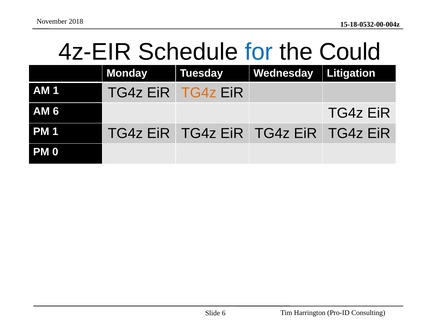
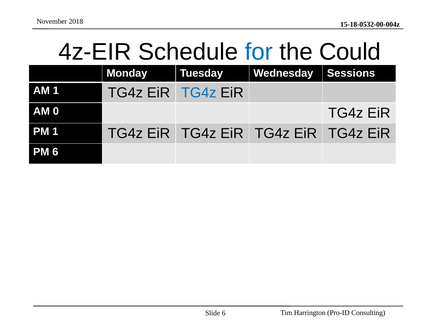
Litigation: Litigation -> Sessions
TG4z at (199, 93) colour: orange -> blue
AM 6: 6 -> 0
PM 0: 0 -> 6
